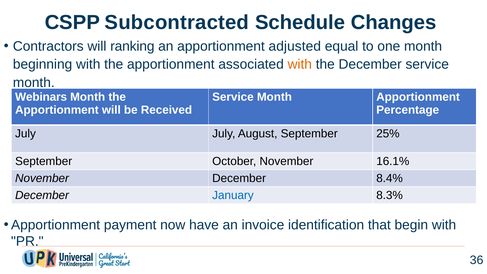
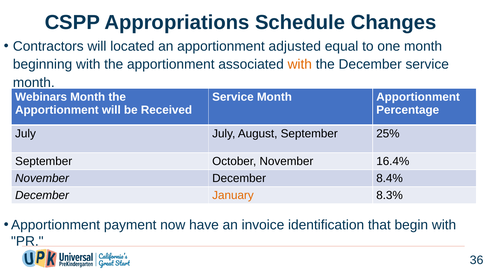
Subcontracted: Subcontracted -> Appropriations
ranking: ranking -> located
16.1%: 16.1% -> 16.4%
January colour: blue -> orange
